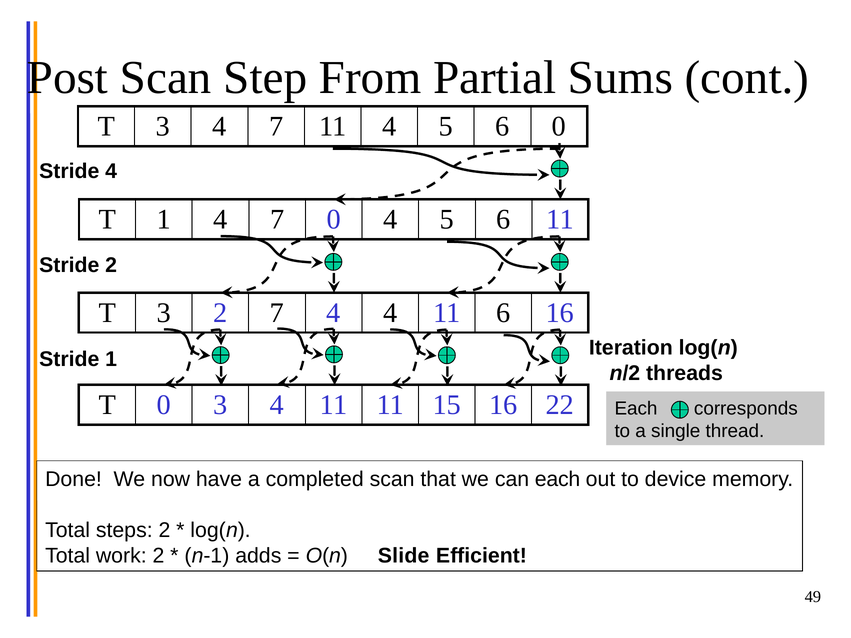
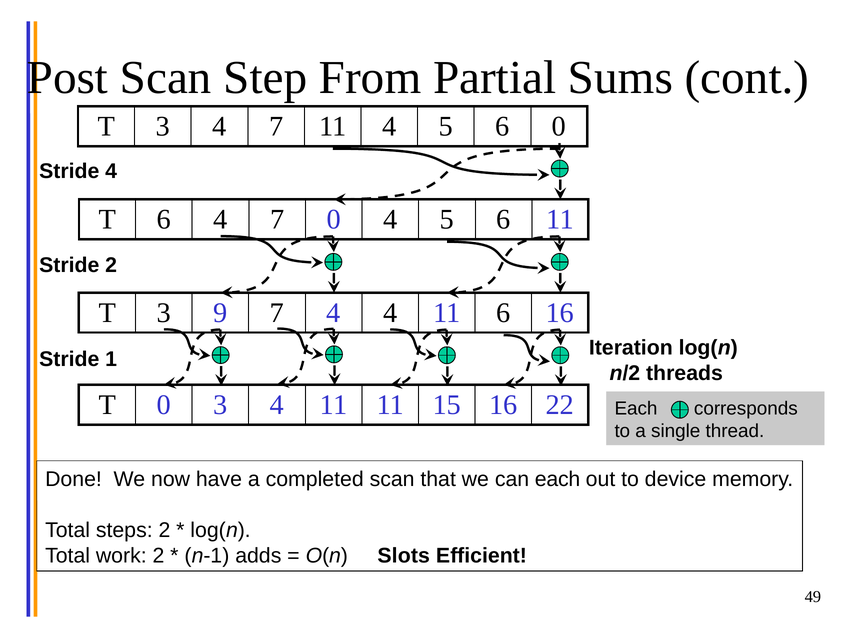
T 1: 1 -> 6
3 2: 2 -> 9
Slide: Slide -> Slots
